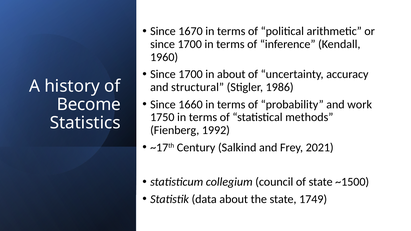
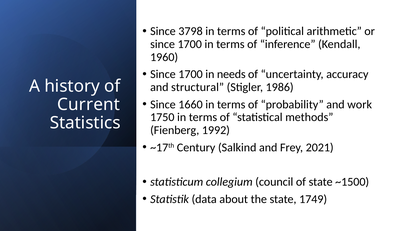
1670: 1670 -> 3798
in about: about -> needs
Become: Become -> Current
